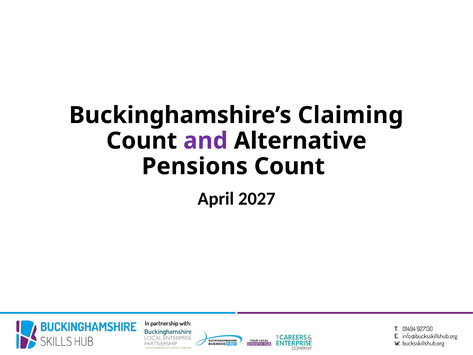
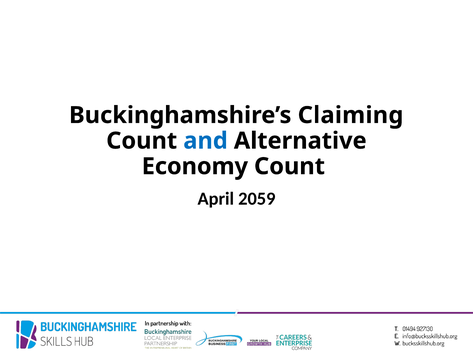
and colour: purple -> blue
Pensions: Pensions -> Economy
2027: 2027 -> 2059
